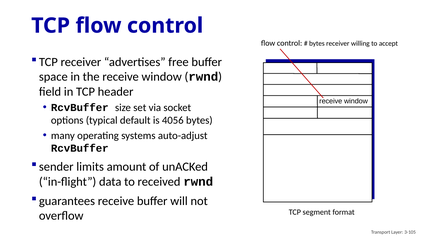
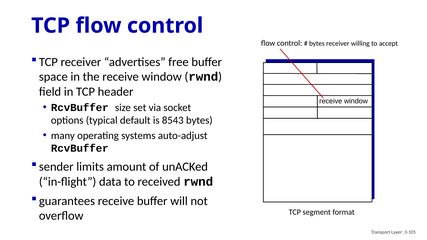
4056: 4056 -> 8543
